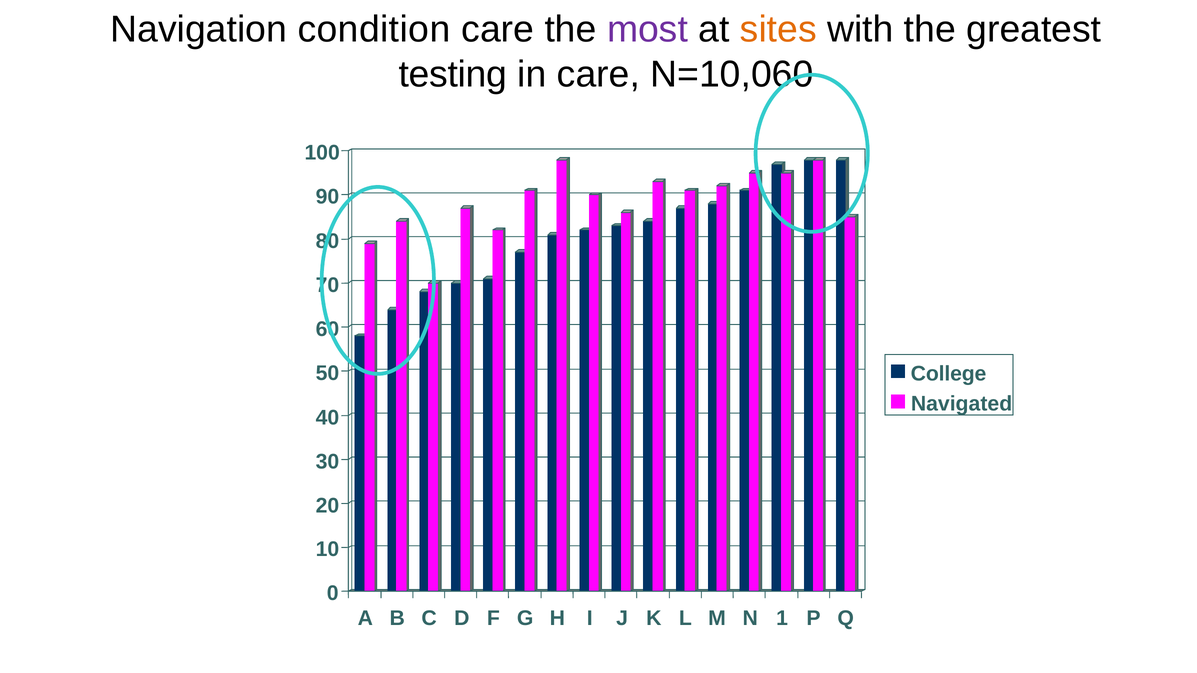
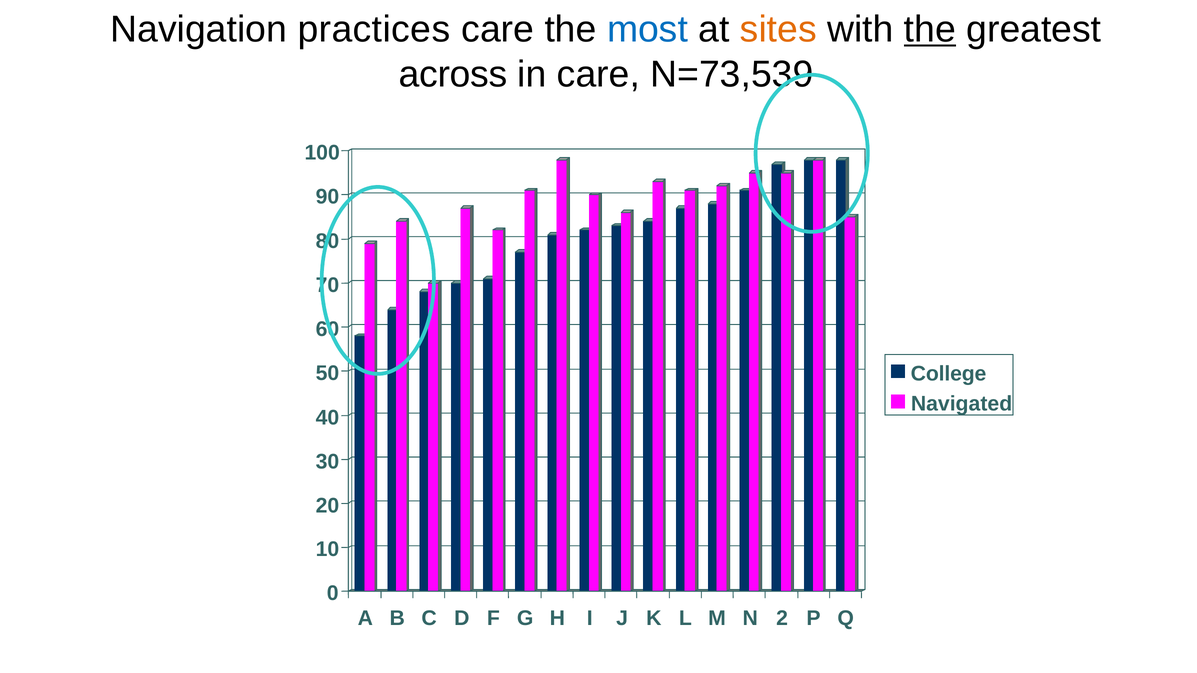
condition: condition -> practices
most colour: purple -> blue
the at (930, 29) underline: none -> present
testing: testing -> across
N=10,060: N=10,060 -> N=73,539
1: 1 -> 2
